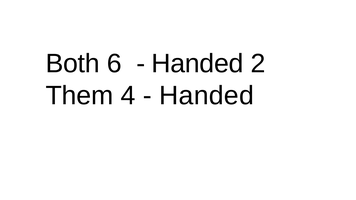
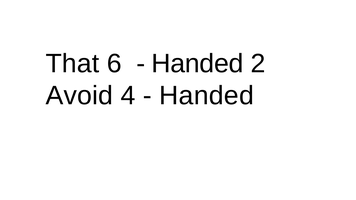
Both: Both -> That
Them: Them -> Avoid
